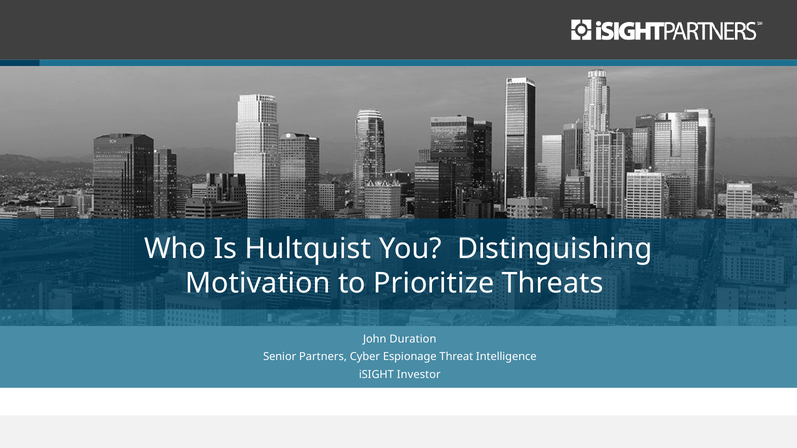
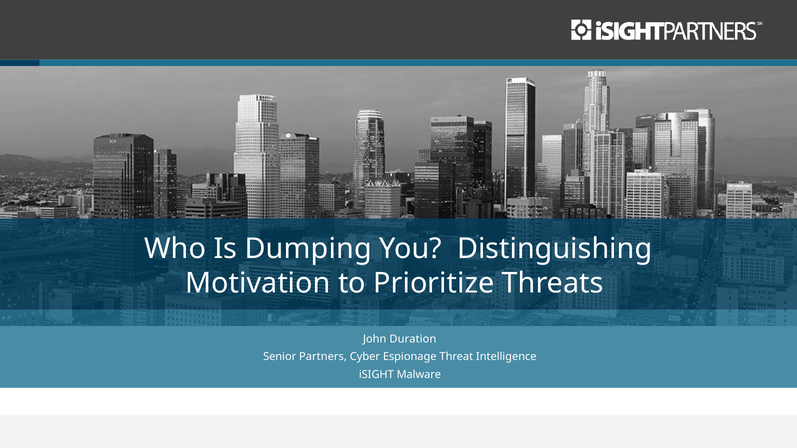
Hultquist: Hultquist -> Dumping
Investor: Investor -> Malware
